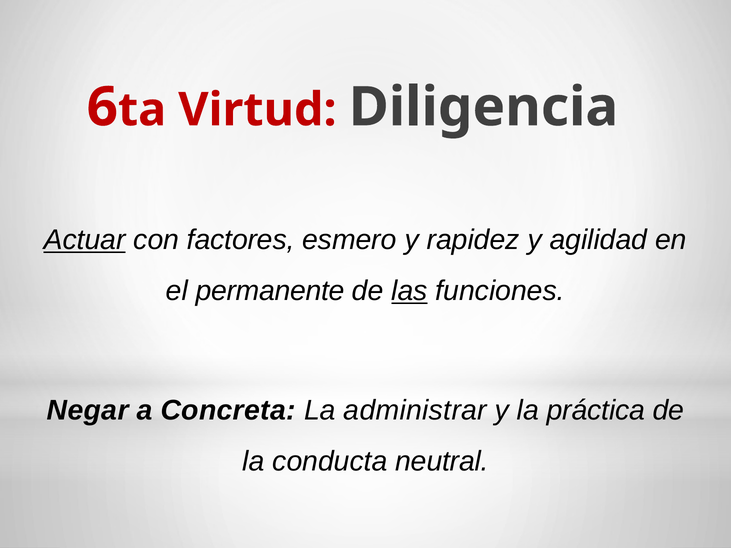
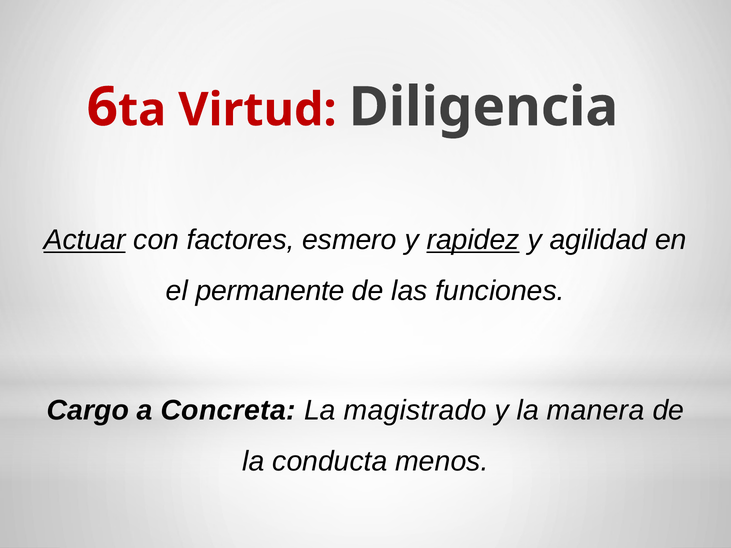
rapidez underline: none -> present
las underline: present -> none
Negar: Negar -> Cargo
administrar: administrar -> magistrado
práctica: práctica -> manera
neutral: neutral -> menos
